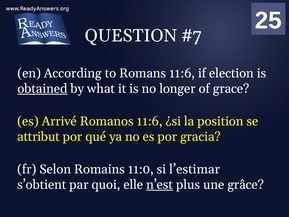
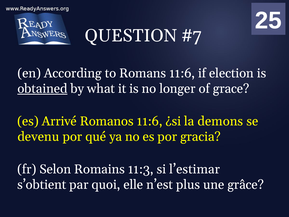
position: position -> demons
attribut: attribut -> devenu
11:0: 11:0 -> 11:3
n’est underline: present -> none
